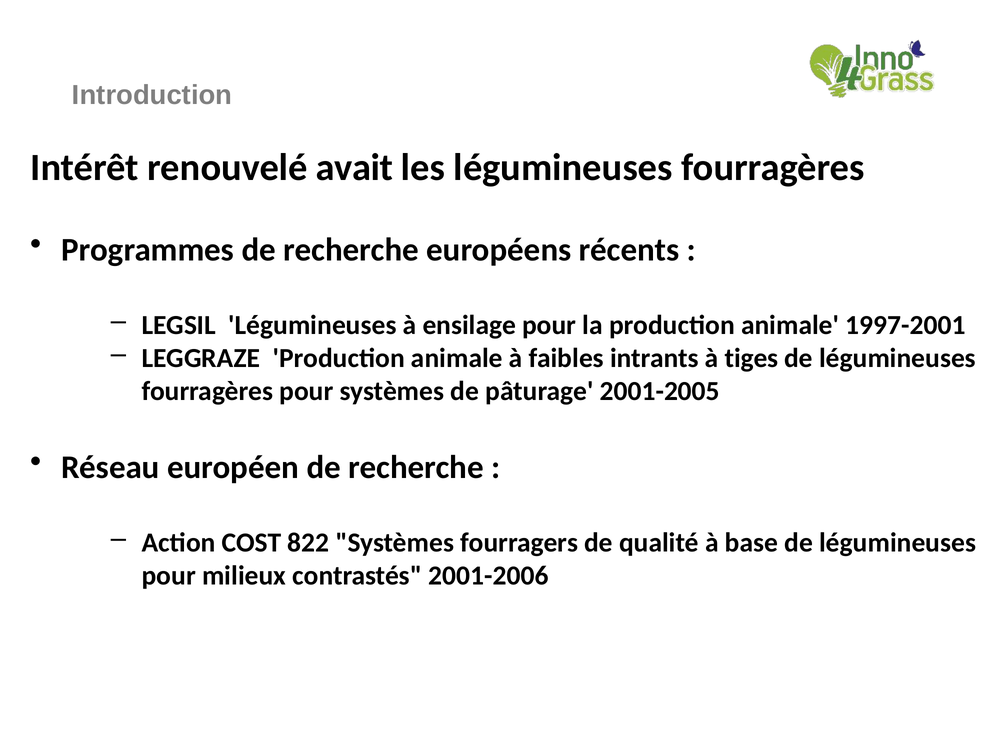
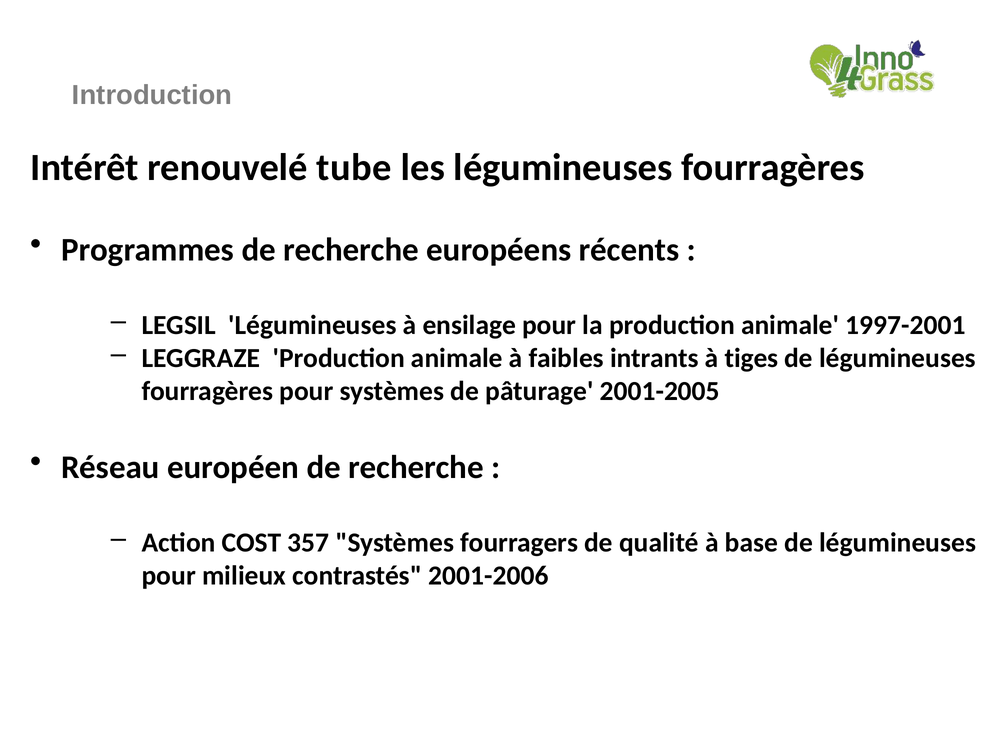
avait: avait -> tube
822: 822 -> 357
